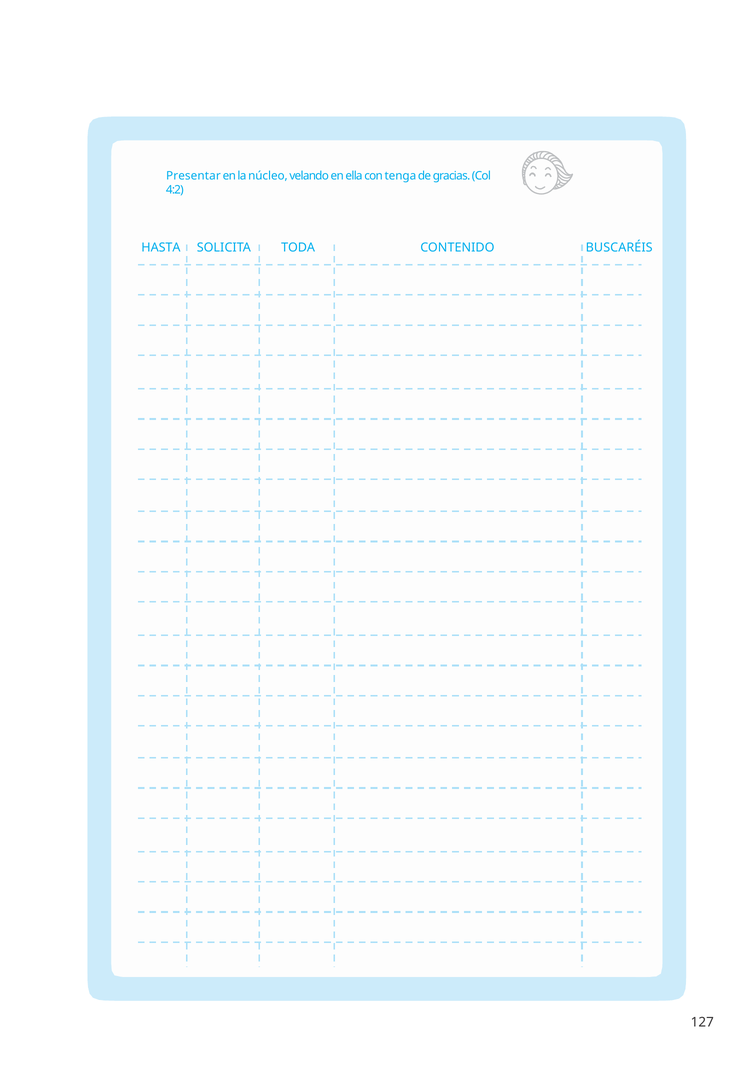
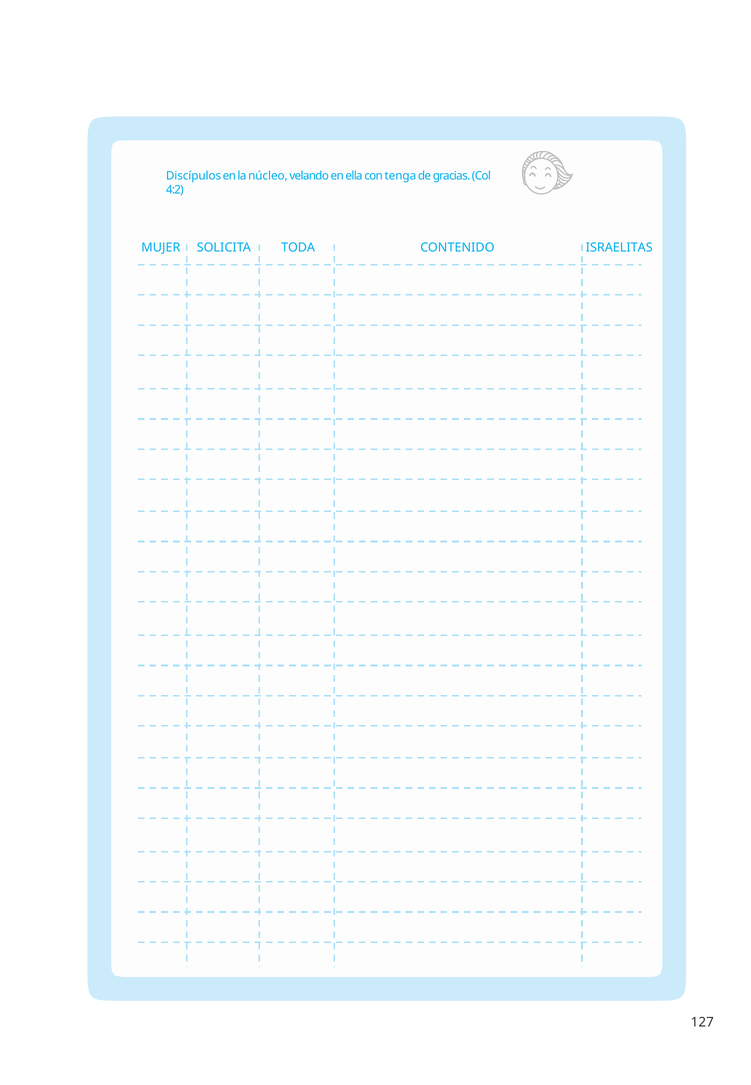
Presentar: Presentar -> Discípulos
HASTA: HASTA -> MUJER
BUSCARÉIS: BUSCARÉIS -> ISRAELITAS
